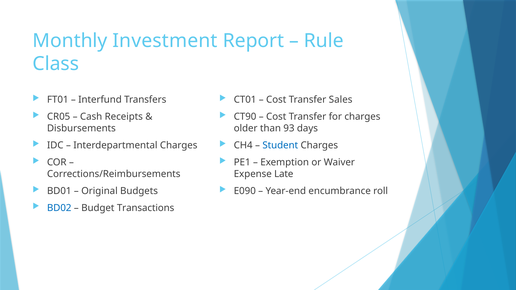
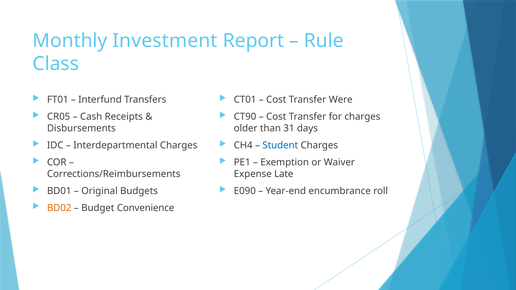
Sales: Sales -> Were
93: 93 -> 31
BD02 colour: blue -> orange
Transactions: Transactions -> Convenience
